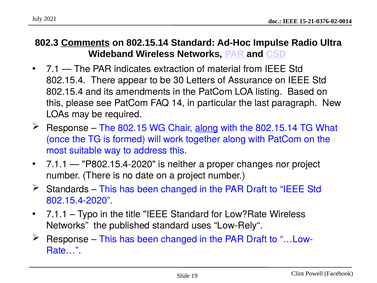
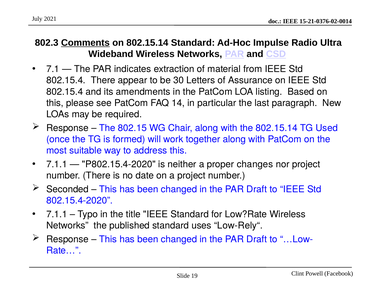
along at (207, 128) underline: present -> none
What: What -> Used
Standards: Standards -> Seconded
